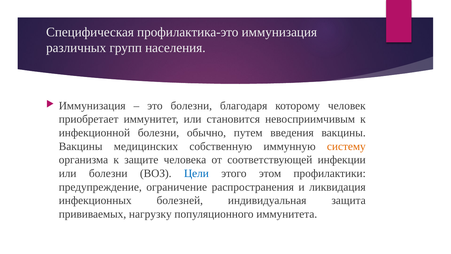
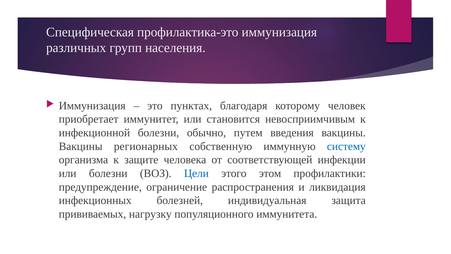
это болезни: болезни -> пунктах
медицинских: медицинских -> регионарных
систему colour: orange -> blue
